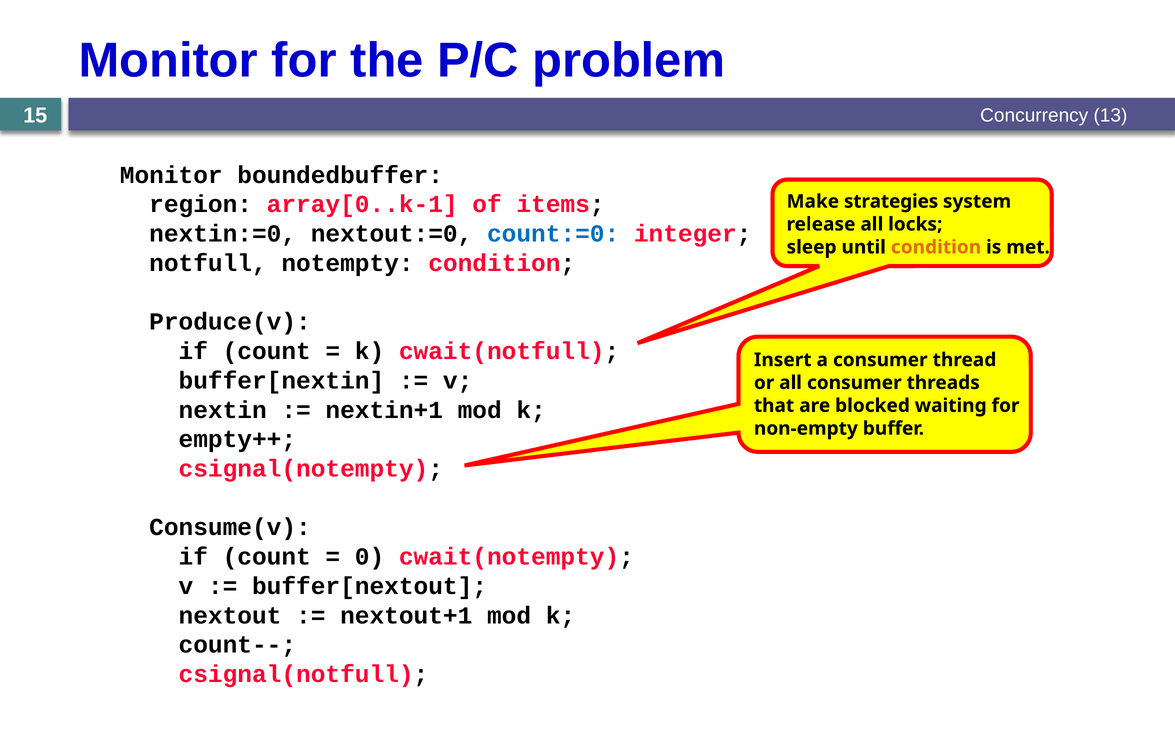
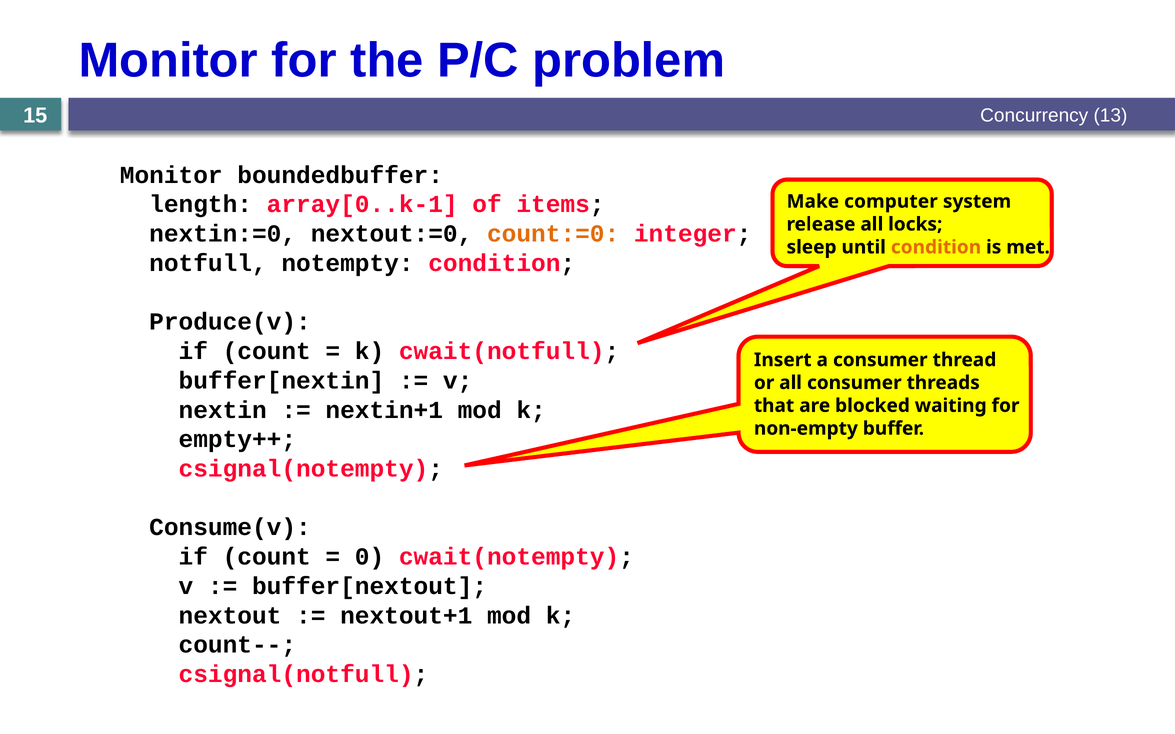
region: region -> length
strategies: strategies -> computer
count:=0 colour: blue -> orange
